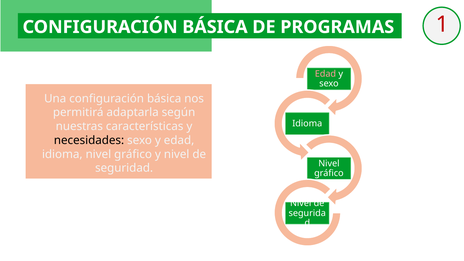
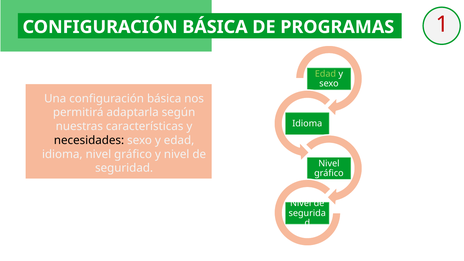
Edad at (325, 74) colour: pink -> light green
